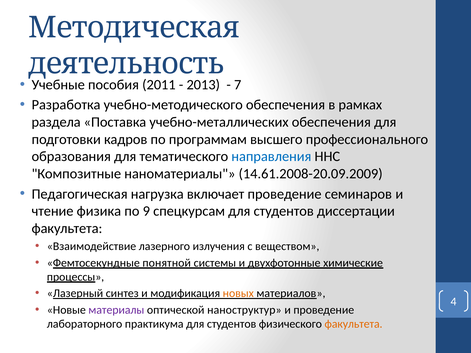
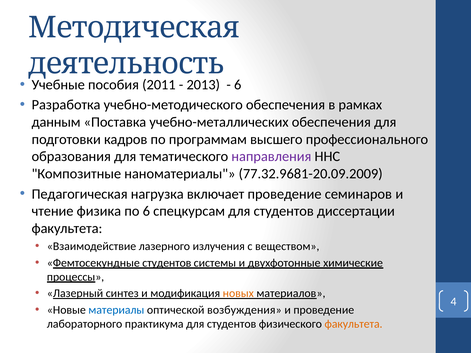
7 at (238, 85): 7 -> 6
раздела: раздела -> данным
направления colour: blue -> purple
14.61.2008-20.09.2009: 14.61.2008-20.09.2009 -> 77.32.9681-20.09.2009
по 9: 9 -> 6
Фемтосекундные понятной: понятной -> студентов
материалы colour: purple -> blue
наноструктур: наноструктур -> возбуждения
